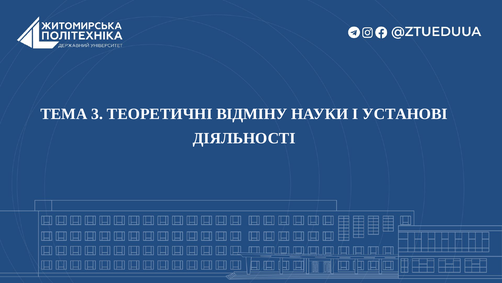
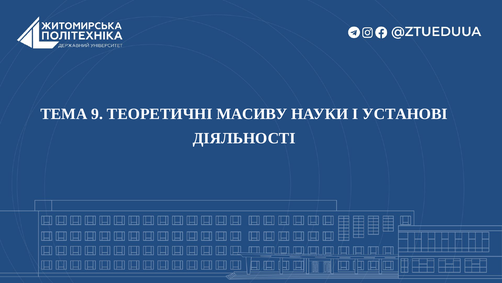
3: 3 -> 9
ВІДМІНУ: ВІДМІНУ -> МАСИВУ
